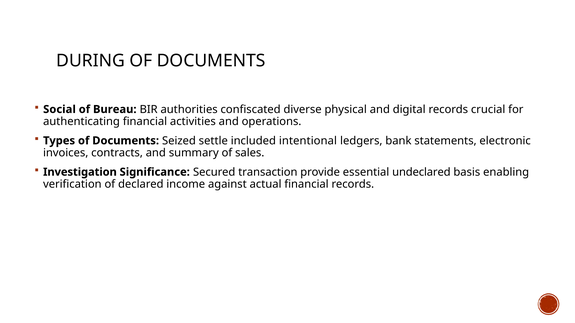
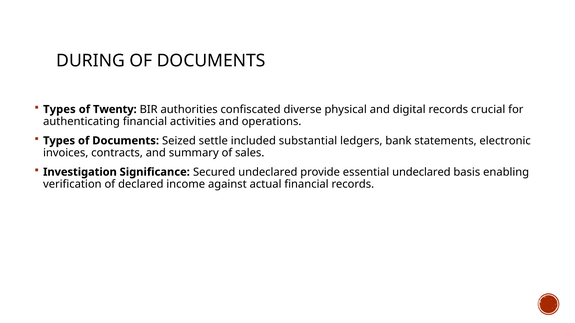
Social at (59, 109): Social -> Types
Bureau: Bureau -> Twenty
intentional: intentional -> substantial
Secured transaction: transaction -> undeclared
